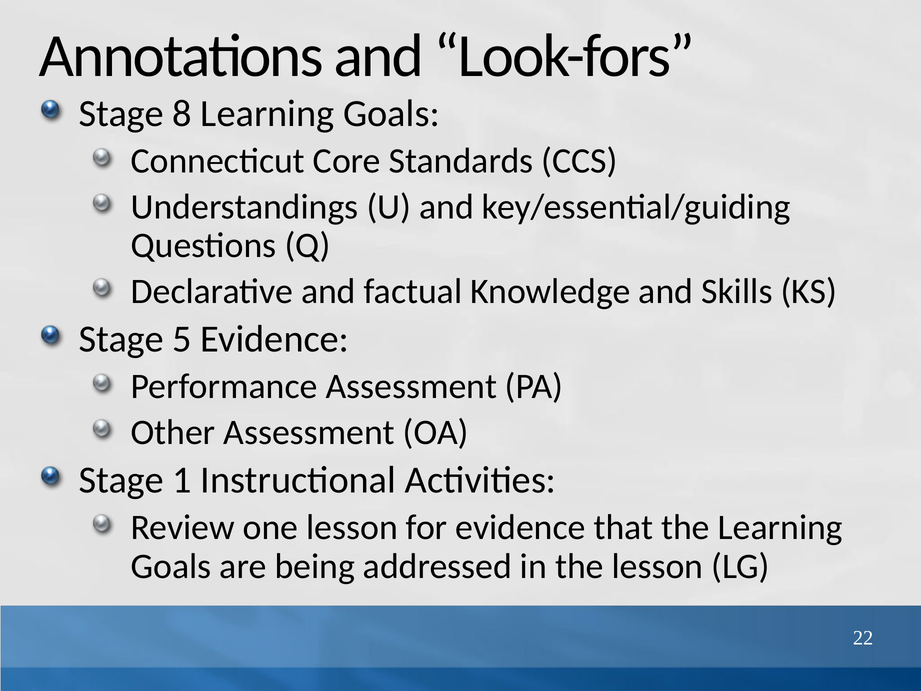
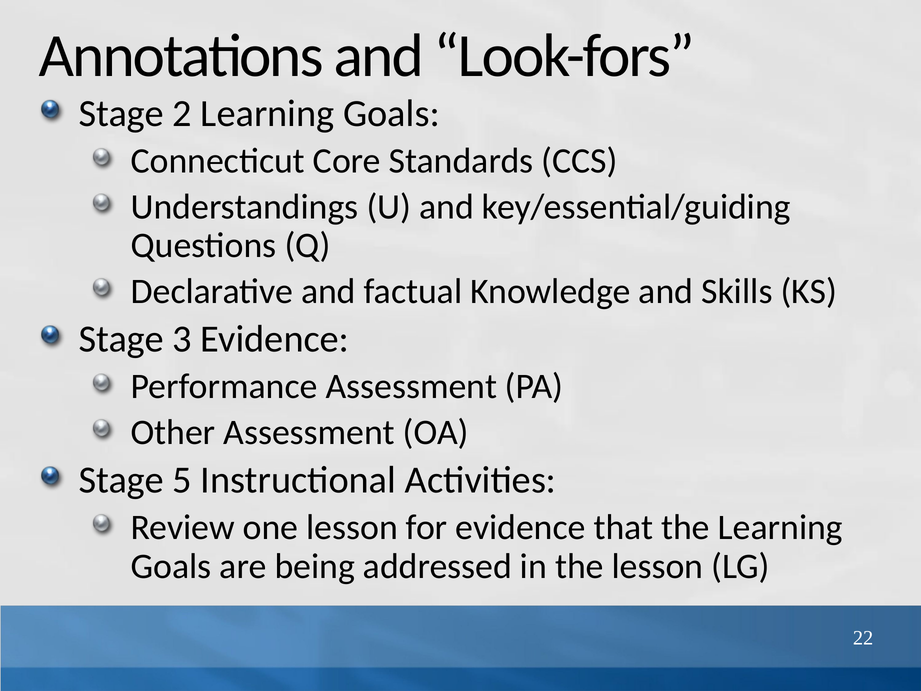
8: 8 -> 2
5: 5 -> 3
1: 1 -> 5
